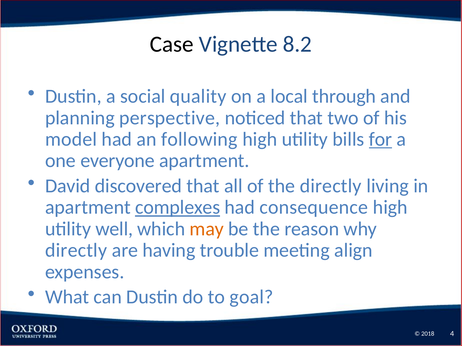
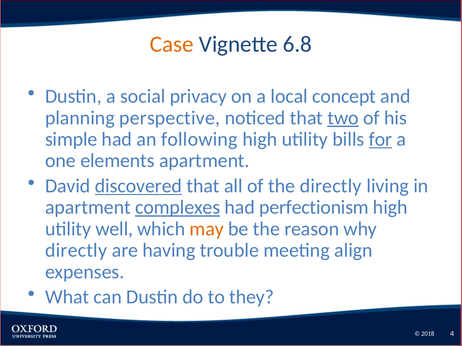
Case colour: black -> orange
8.2: 8.2 -> 6.8
quality: quality -> privacy
through: through -> concept
two underline: none -> present
model: model -> simple
everyone: everyone -> elements
discovered underline: none -> present
consequence: consequence -> perfectionism
goal: goal -> they
